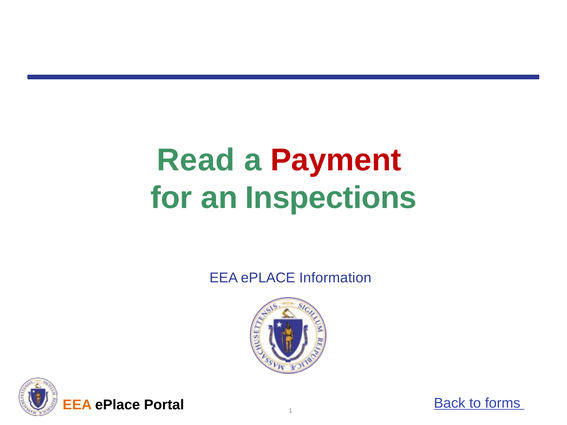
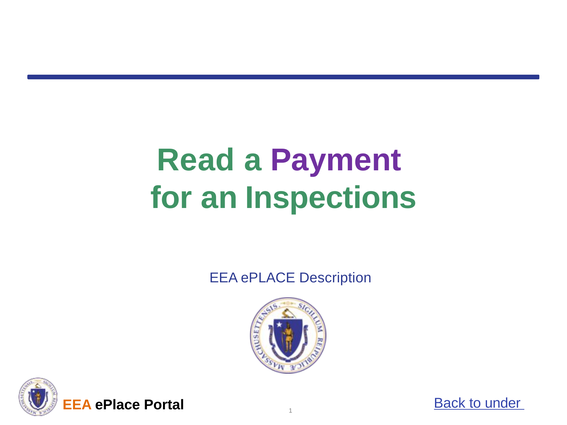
Payment colour: red -> purple
Information: Information -> Description
forms: forms -> under
